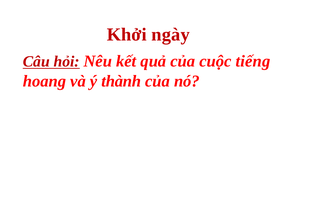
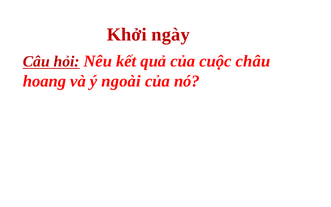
tiếng: tiếng -> châu
thành: thành -> ngoài
